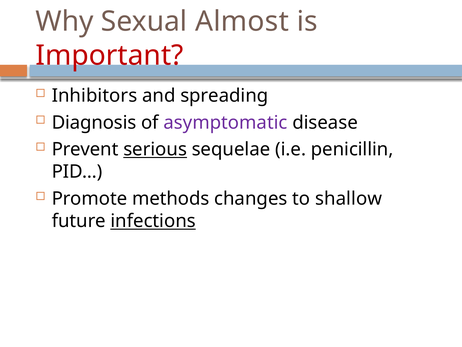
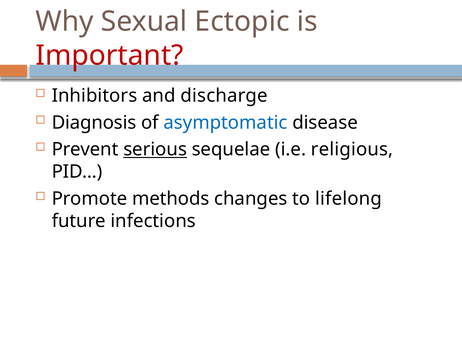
Almost: Almost -> Ectopic
spreading: spreading -> discharge
asymptomatic colour: purple -> blue
penicillin: penicillin -> religious
shallow: shallow -> lifelong
infections underline: present -> none
